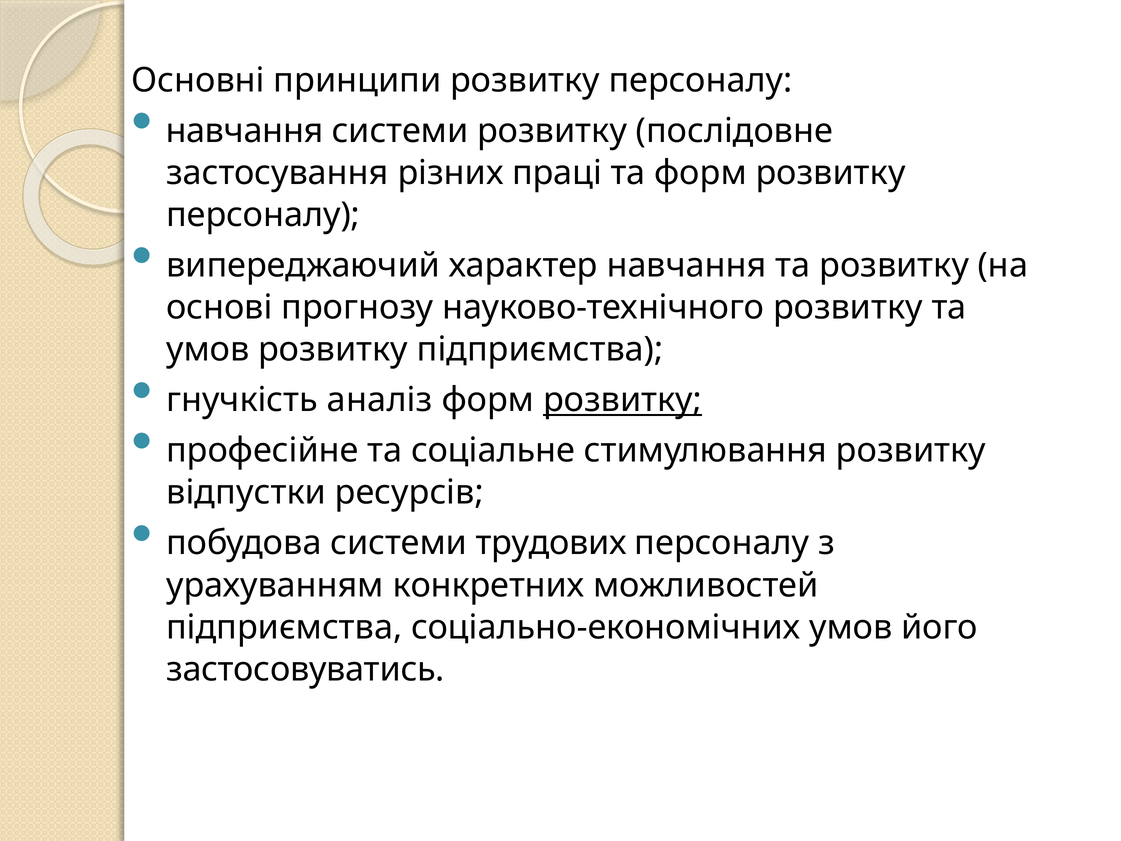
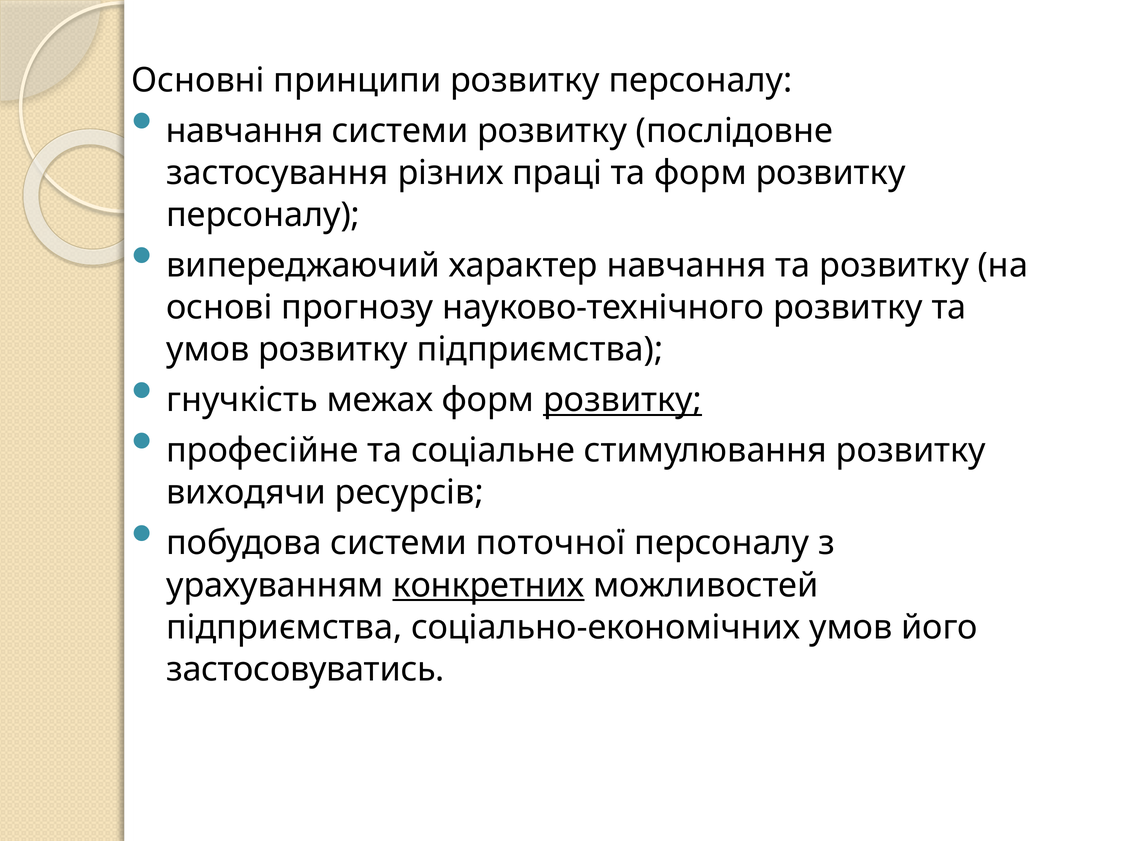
аналіз: аналіз -> межах
відпустки: відпустки -> виходячи
трудових: трудових -> поточної
конкретних underline: none -> present
